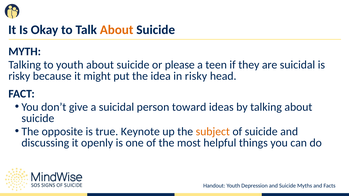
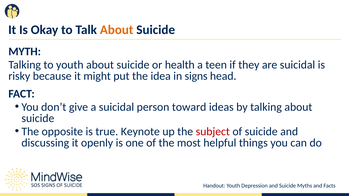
please: please -> health
in risky: risky -> signs
subject colour: orange -> red
